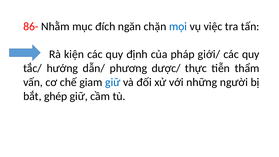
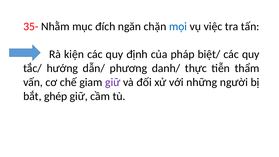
86-: 86- -> 35-
giới/: giới/ -> biệt/
dược/: dược/ -> danh/
giữ at (113, 82) colour: blue -> purple
